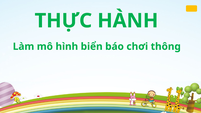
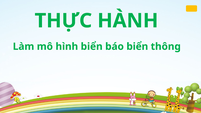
báo chơi: chơi -> biển
